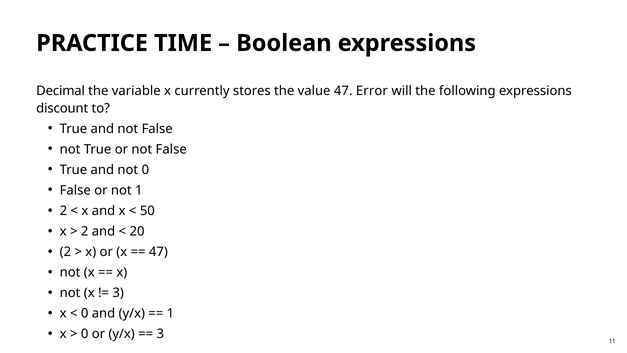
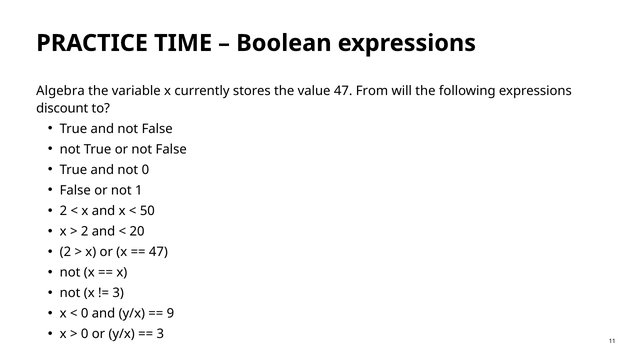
Decimal: Decimal -> Algebra
Error: Error -> From
1 at (170, 313): 1 -> 9
